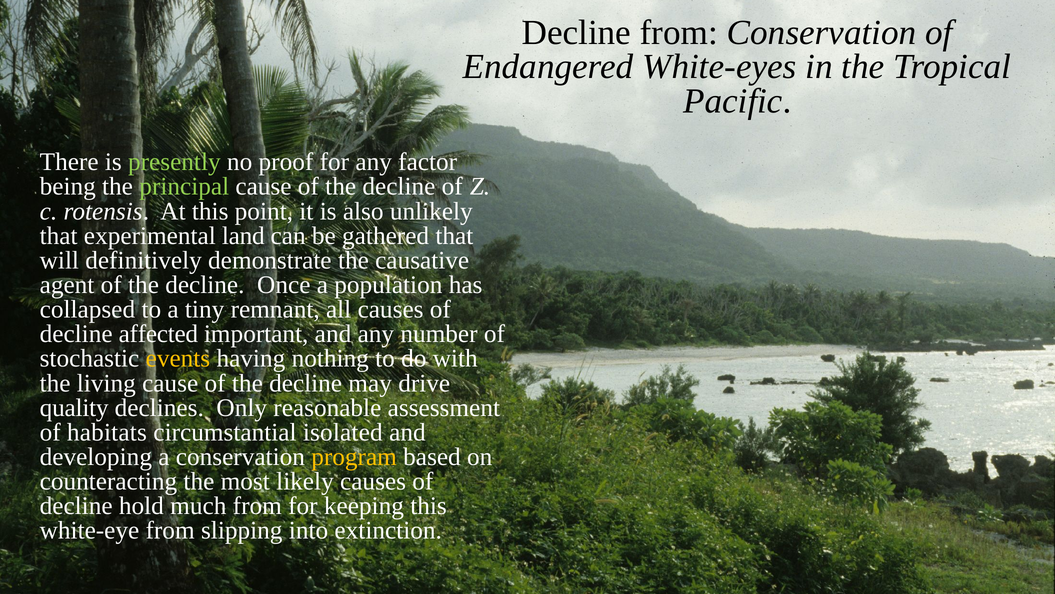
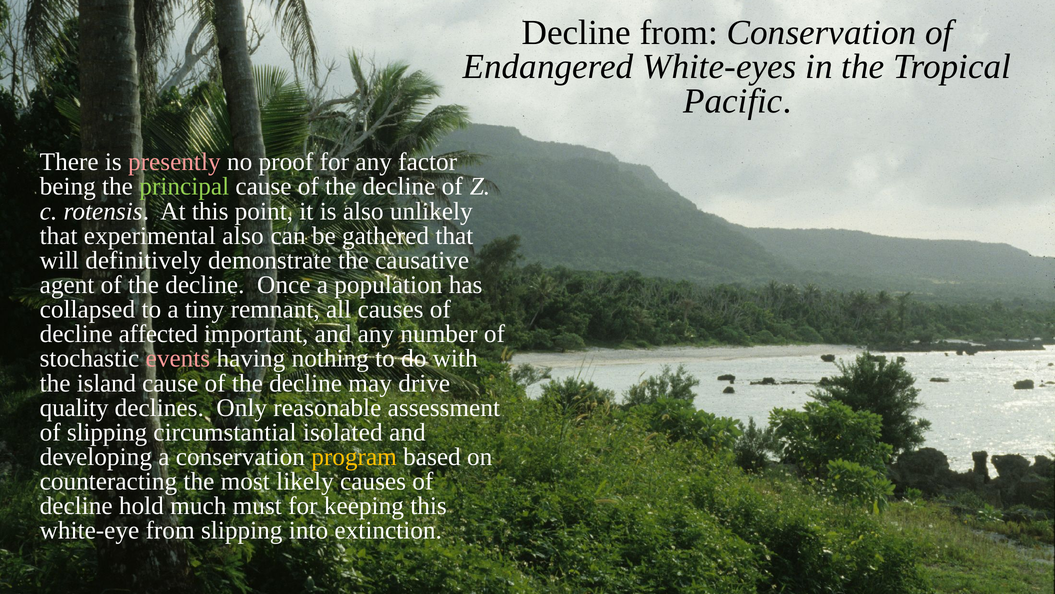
presently colour: light green -> pink
experimental land: land -> also
events colour: yellow -> pink
living: living -> island
of habitats: habitats -> slipping
much from: from -> must
